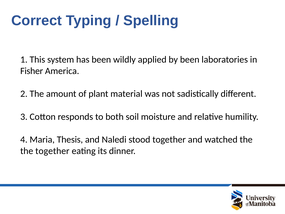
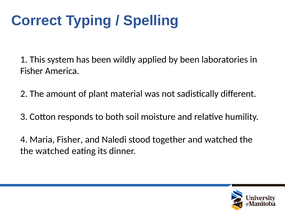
Maria Thesis: Thesis -> Fisher
the together: together -> watched
